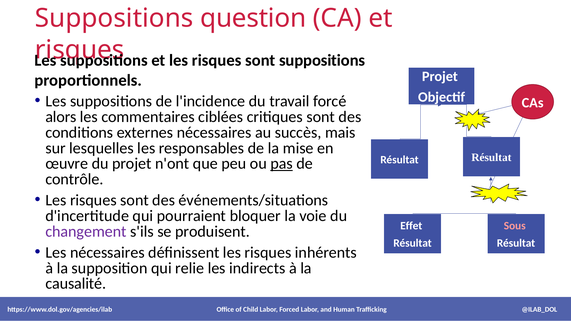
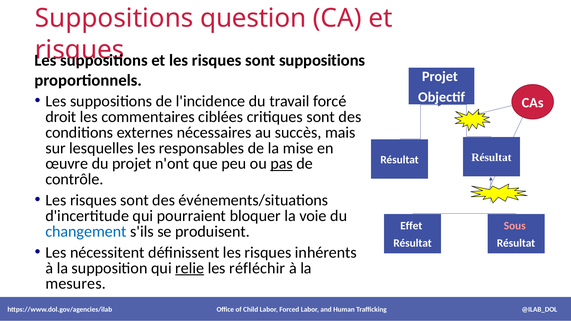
alors: alors -> droit
changement colour: purple -> blue
Les nécessaires: nécessaires -> nécessitent
relie underline: none -> present
indirects: indirects -> réfléchir
causalité: causalité -> mesures
